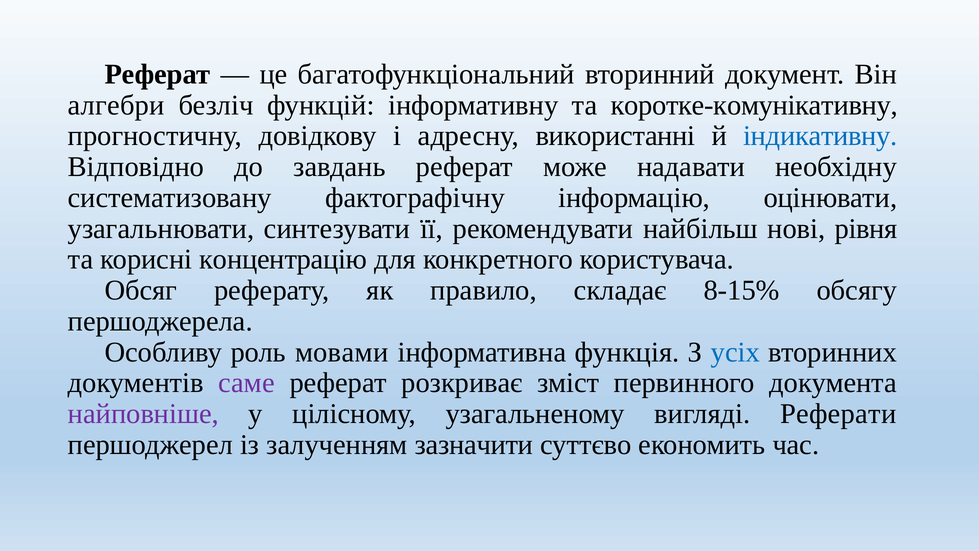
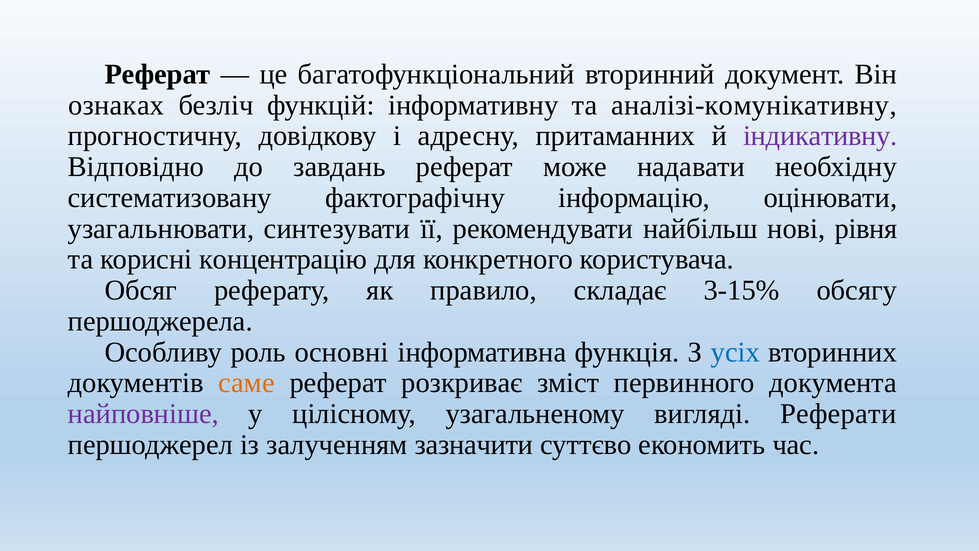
алгебри: алгебри -> ознаках
коротке-комунікативну: коротке-комунікативну -> аналізі-комунікативну
використанні: використанні -> притаманних
індикативну colour: blue -> purple
8-15%: 8-15% -> 3-15%
мовами: мовами -> основні
саме colour: purple -> orange
